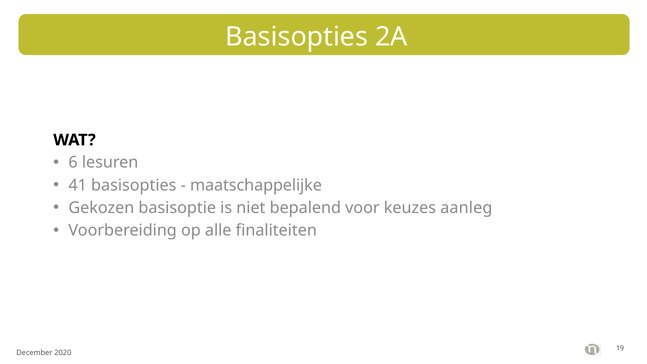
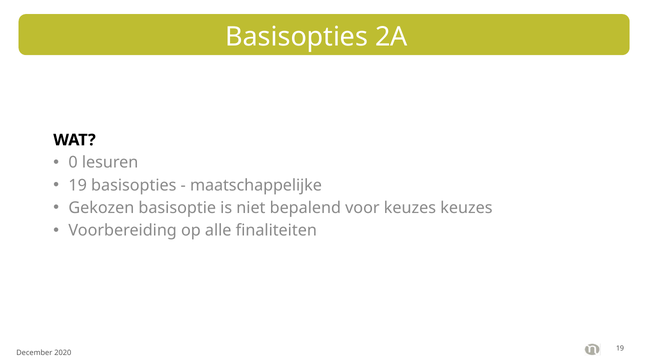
6: 6 -> 0
41 at (78, 185): 41 -> 19
keuzes aanleg: aanleg -> keuzes
